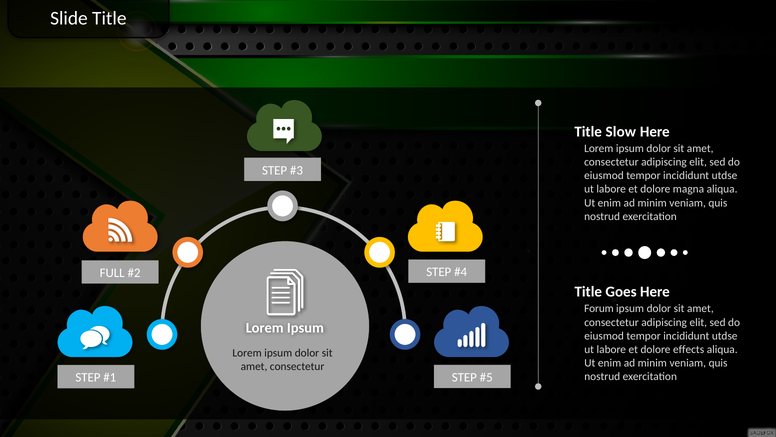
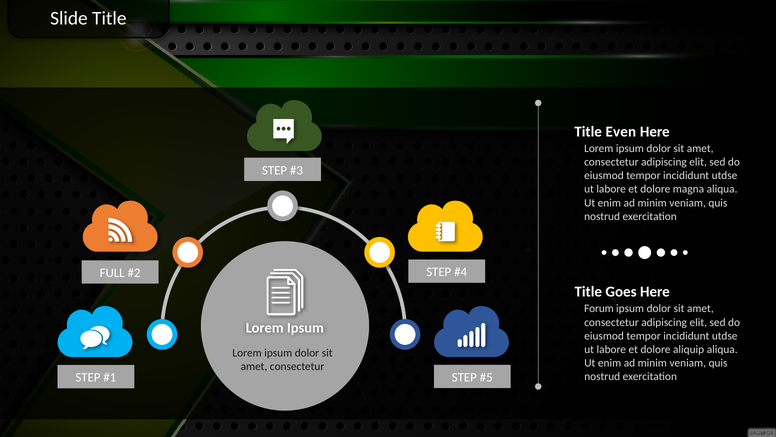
Slow: Slow -> Even
effects: effects -> aliquip
